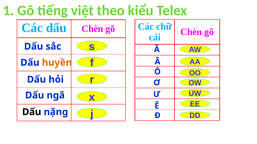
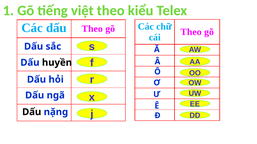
dấu Chèn: Chèn -> Theo
Chèn at (191, 32): Chèn -> Theo
huyền colour: orange -> black
